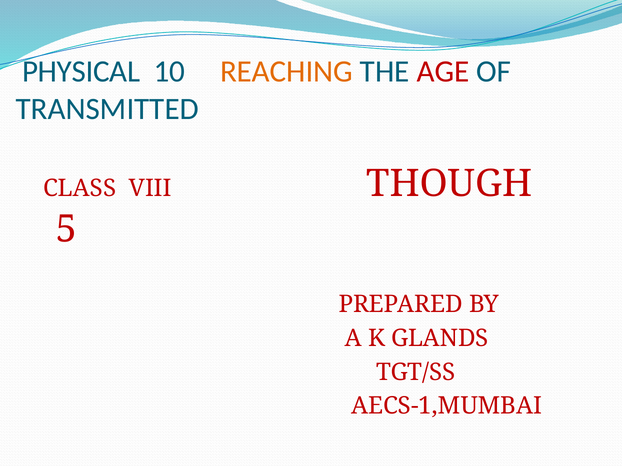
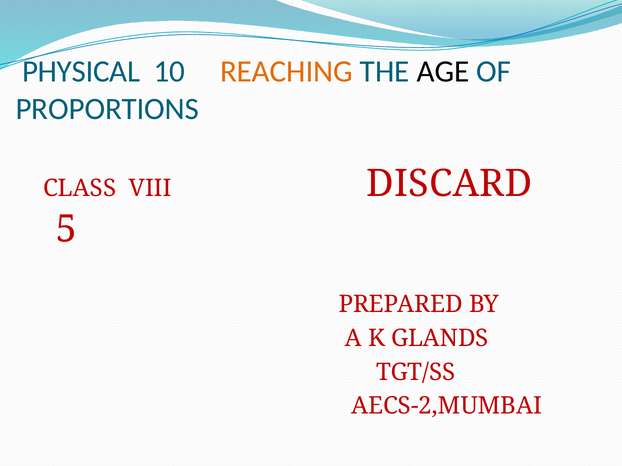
AGE colour: red -> black
TRANSMITTED: TRANSMITTED -> PROPORTIONS
THOUGH: THOUGH -> DISCARD
AECS-1,MUMBAI: AECS-1,MUMBAI -> AECS-2,MUMBAI
